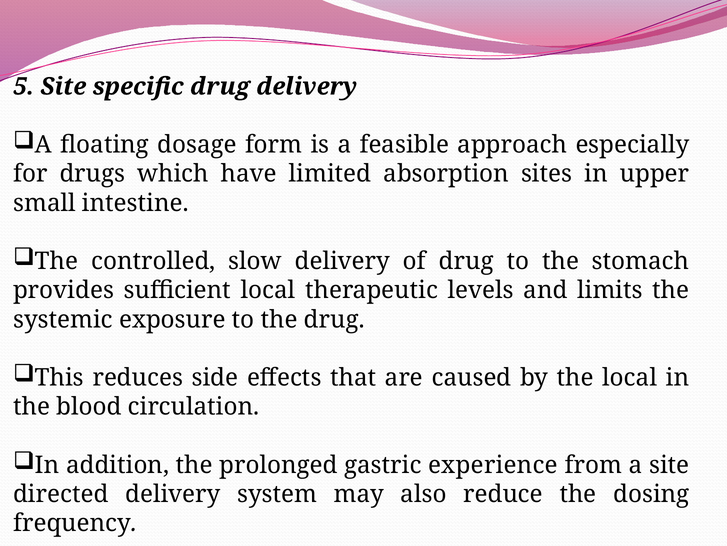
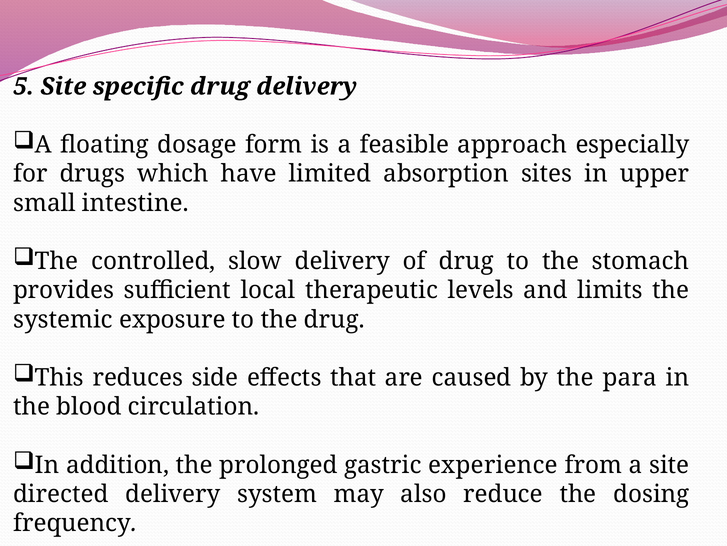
the local: local -> para
